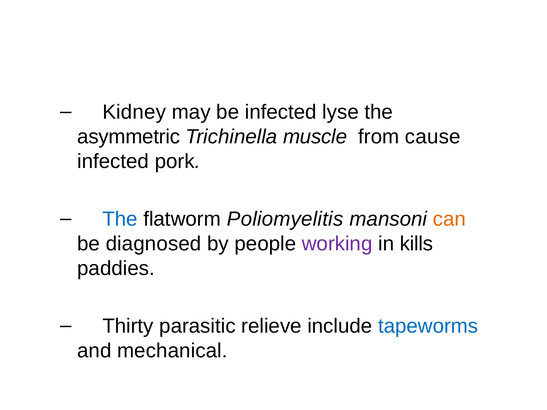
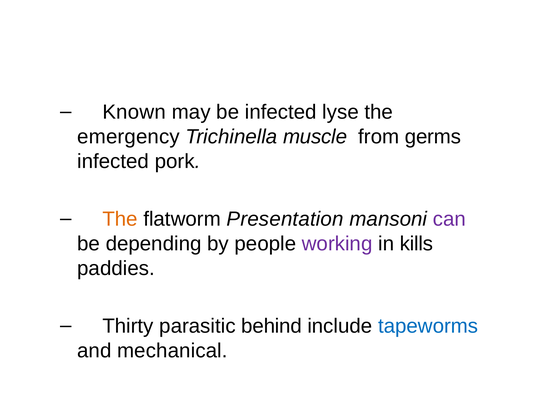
Kidney: Kidney -> Known
asymmetric: asymmetric -> emergency
cause: cause -> germs
The at (120, 219) colour: blue -> orange
Poliomyelitis: Poliomyelitis -> Presentation
can colour: orange -> purple
diagnosed: diagnosed -> depending
relieve: relieve -> behind
